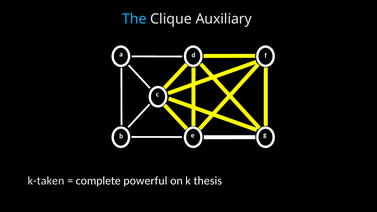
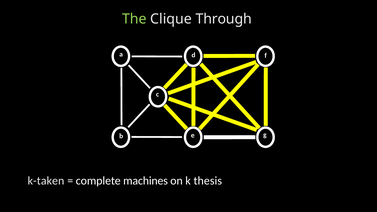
The colour: light blue -> light green
Auxiliary: Auxiliary -> Through
powerful: powerful -> machines
